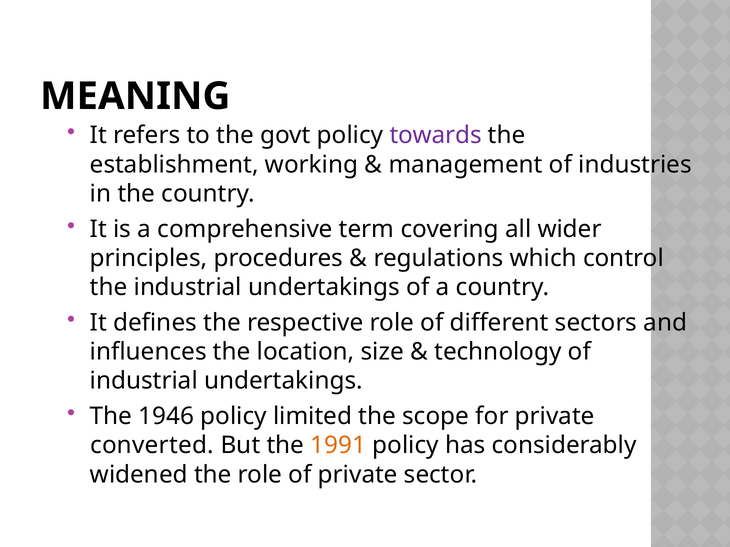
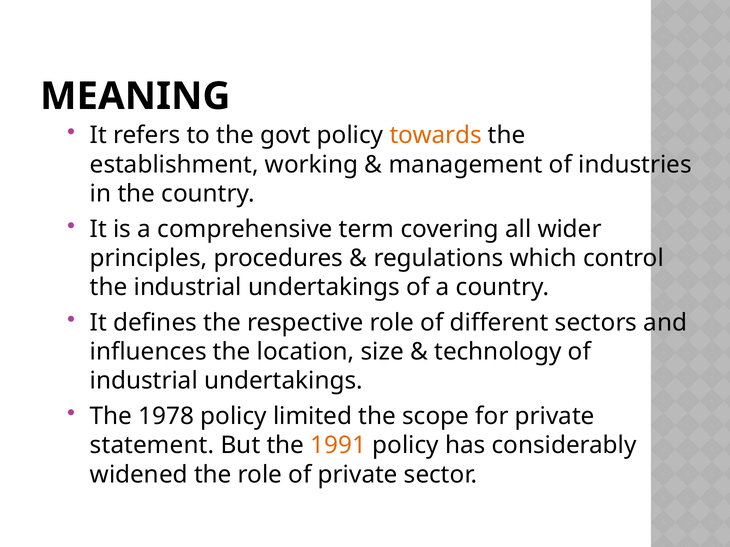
towards colour: purple -> orange
1946: 1946 -> 1978
converted: converted -> statement
